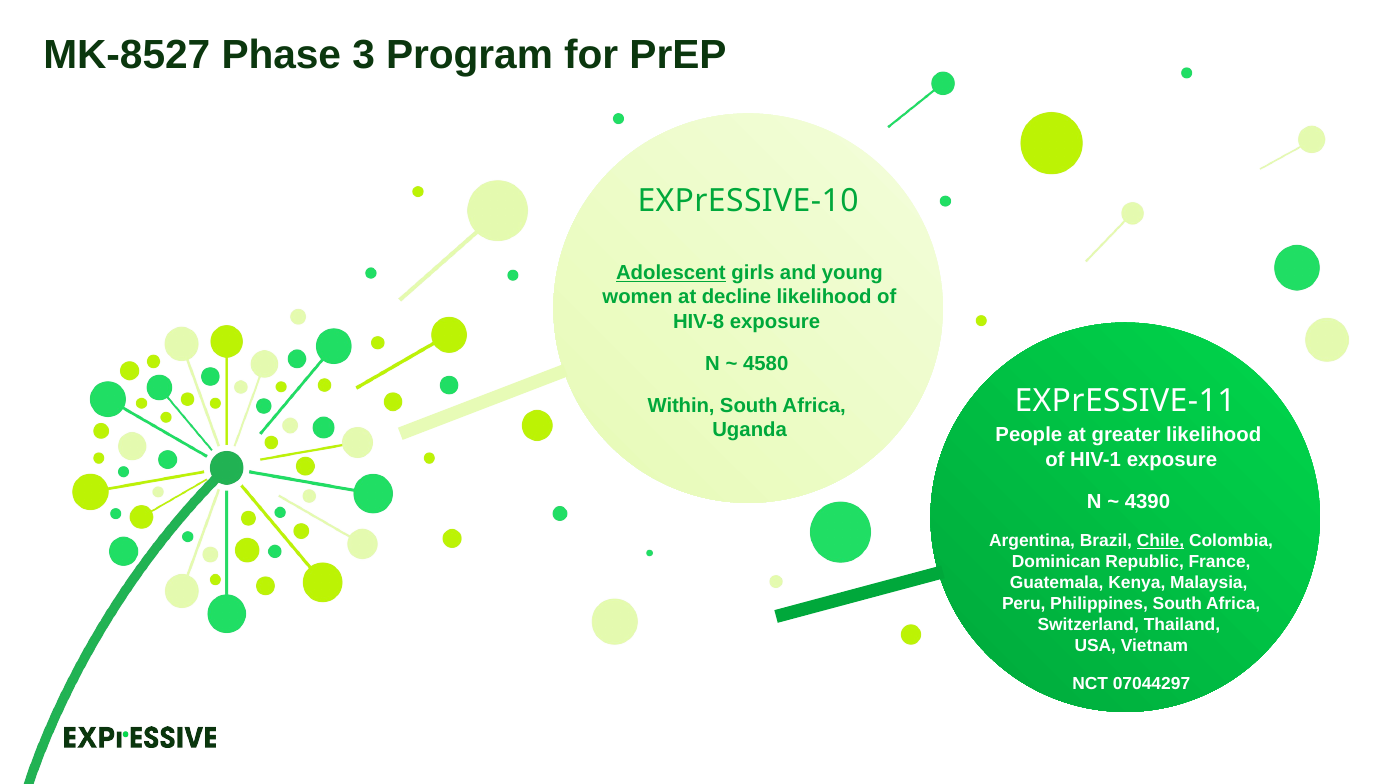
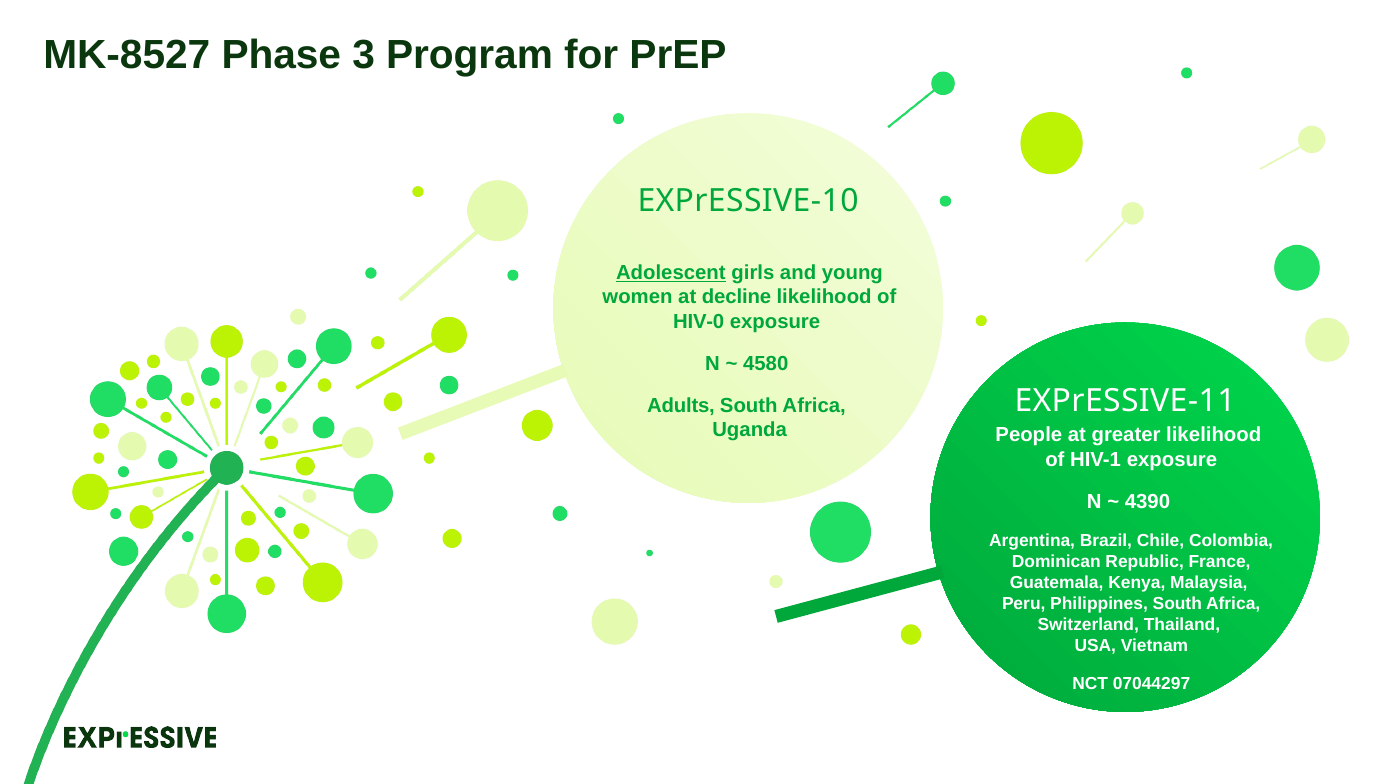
HIV-8: HIV-8 -> HIV-0
Within: Within -> Adults
Chile underline: present -> none
